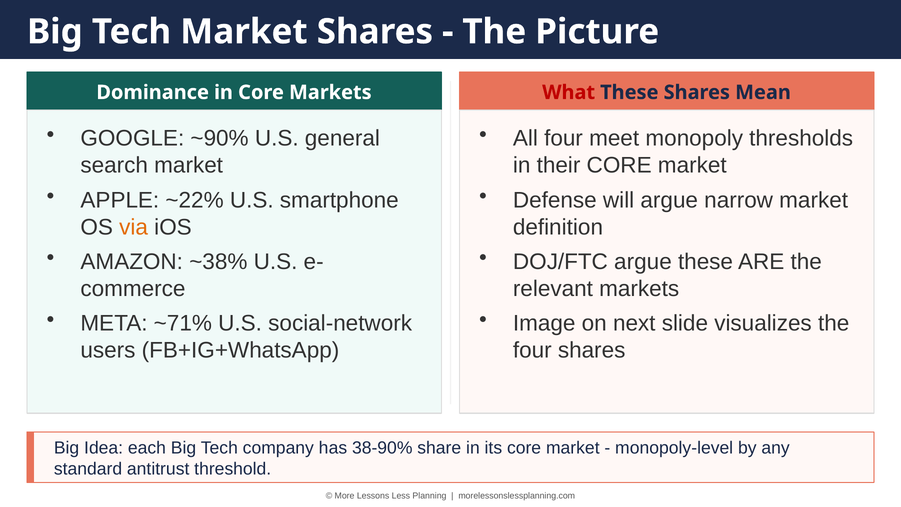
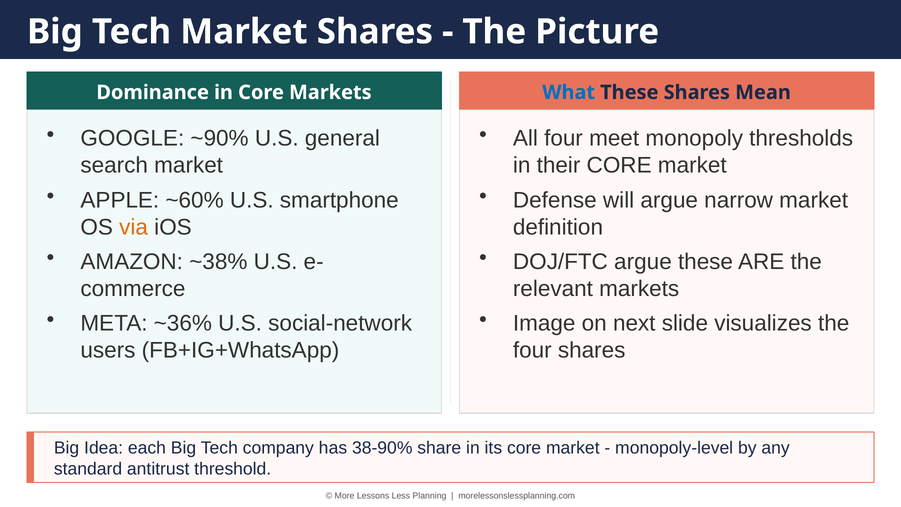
What colour: red -> blue
~22%: ~22% -> ~60%
~71%: ~71% -> ~36%
